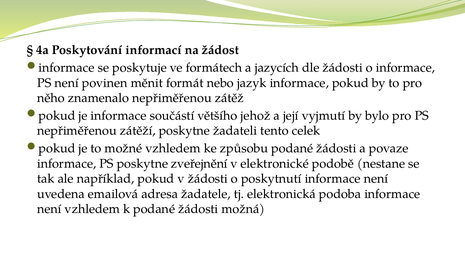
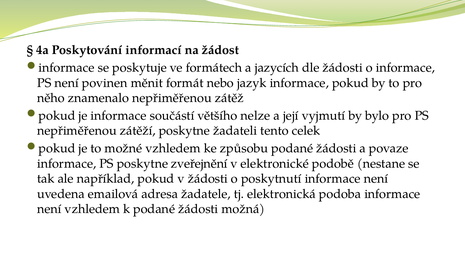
jehož: jehož -> nelze
